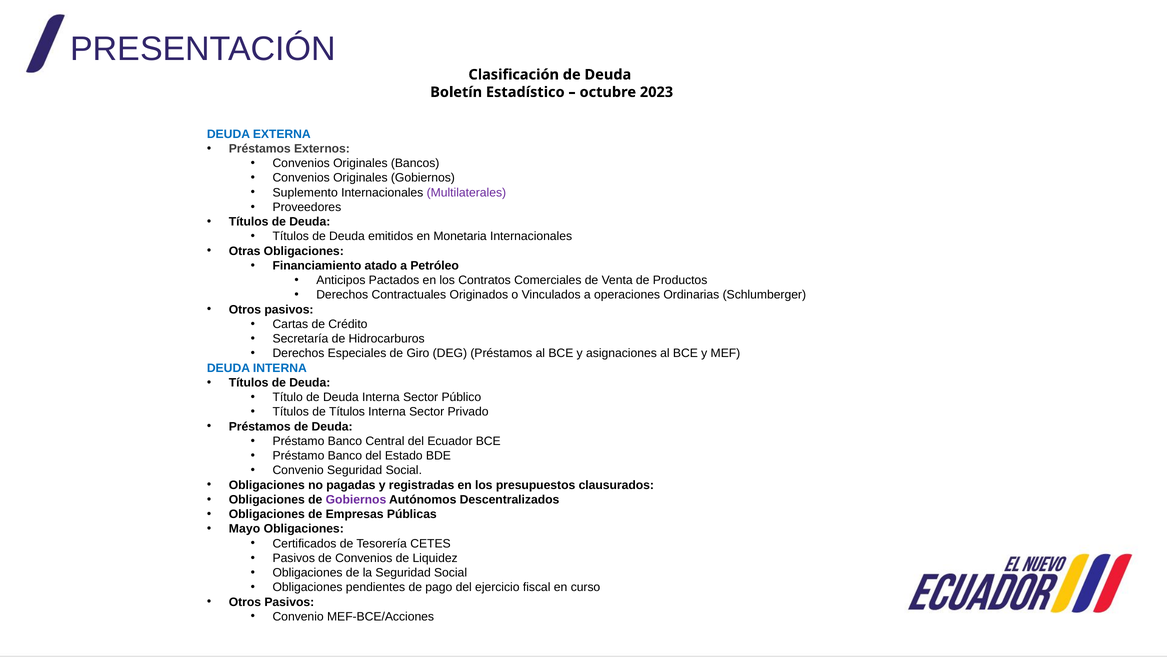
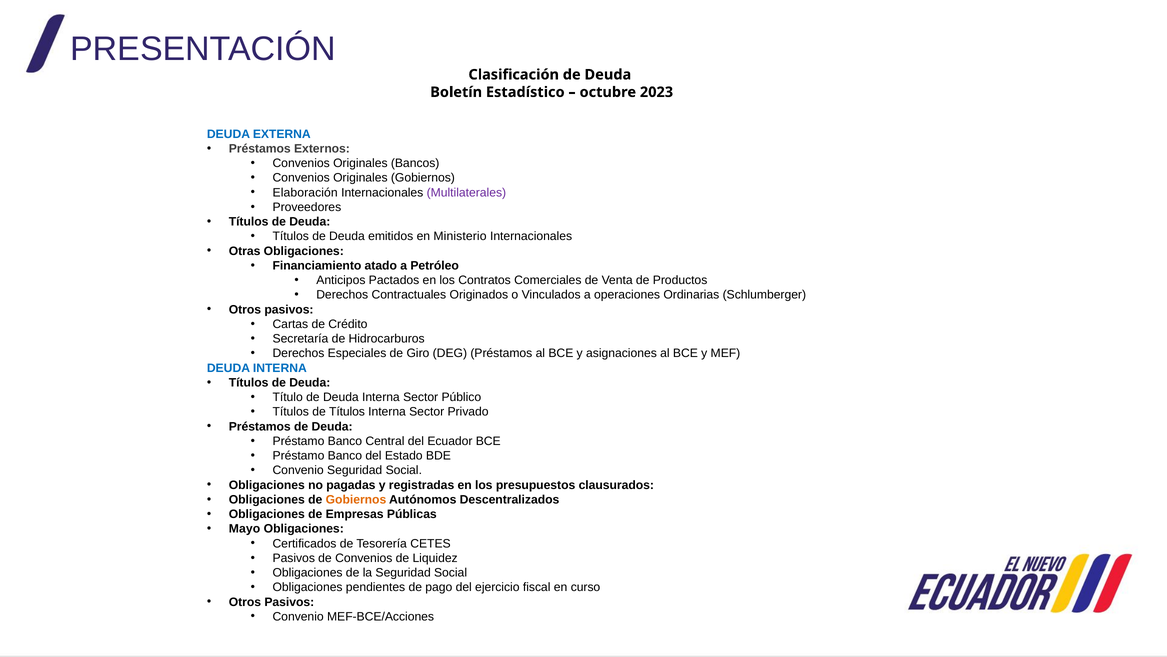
Suplemento: Suplemento -> Elaboración
Monetaria: Monetaria -> Ministerio
Gobiernos at (356, 499) colour: purple -> orange
